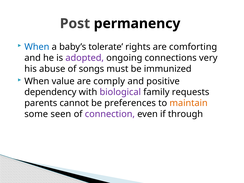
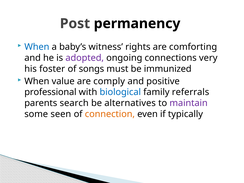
tolerate: tolerate -> witness
abuse: abuse -> foster
dependency: dependency -> professional
biological colour: purple -> blue
requests: requests -> referrals
cannot: cannot -> search
preferences: preferences -> alternatives
maintain colour: orange -> purple
connection colour: purple -> orange
through: through -> typically
